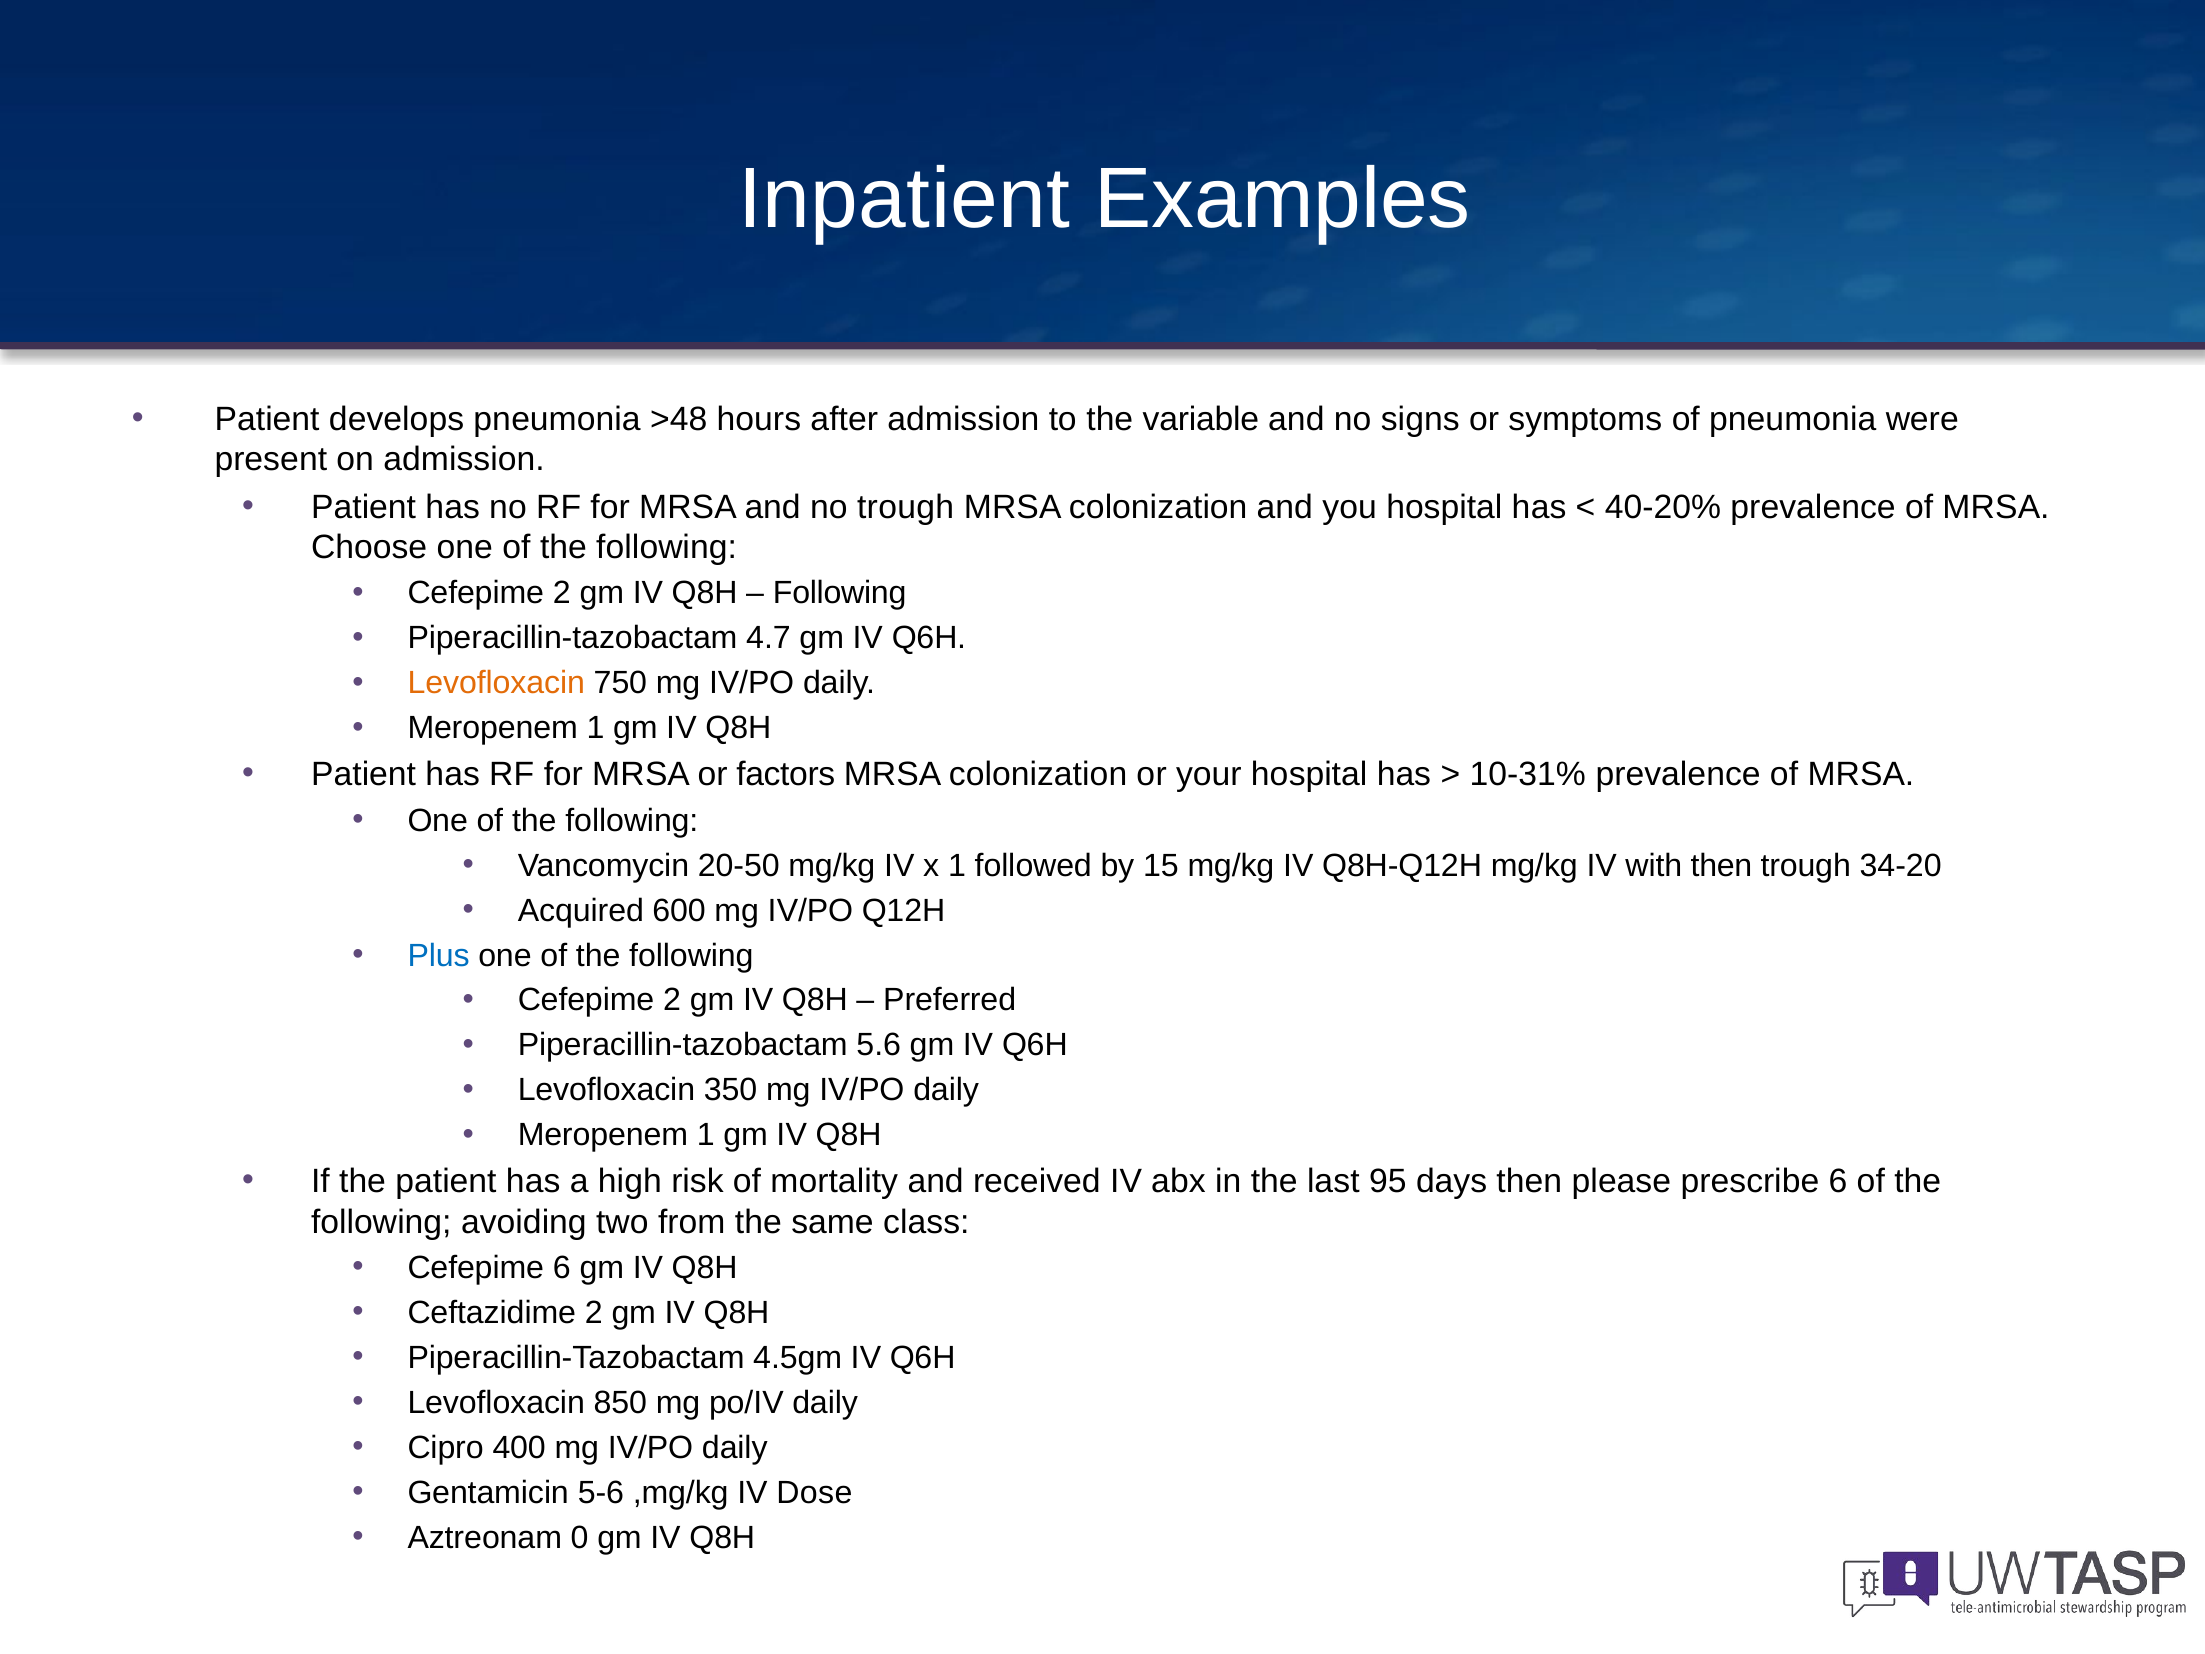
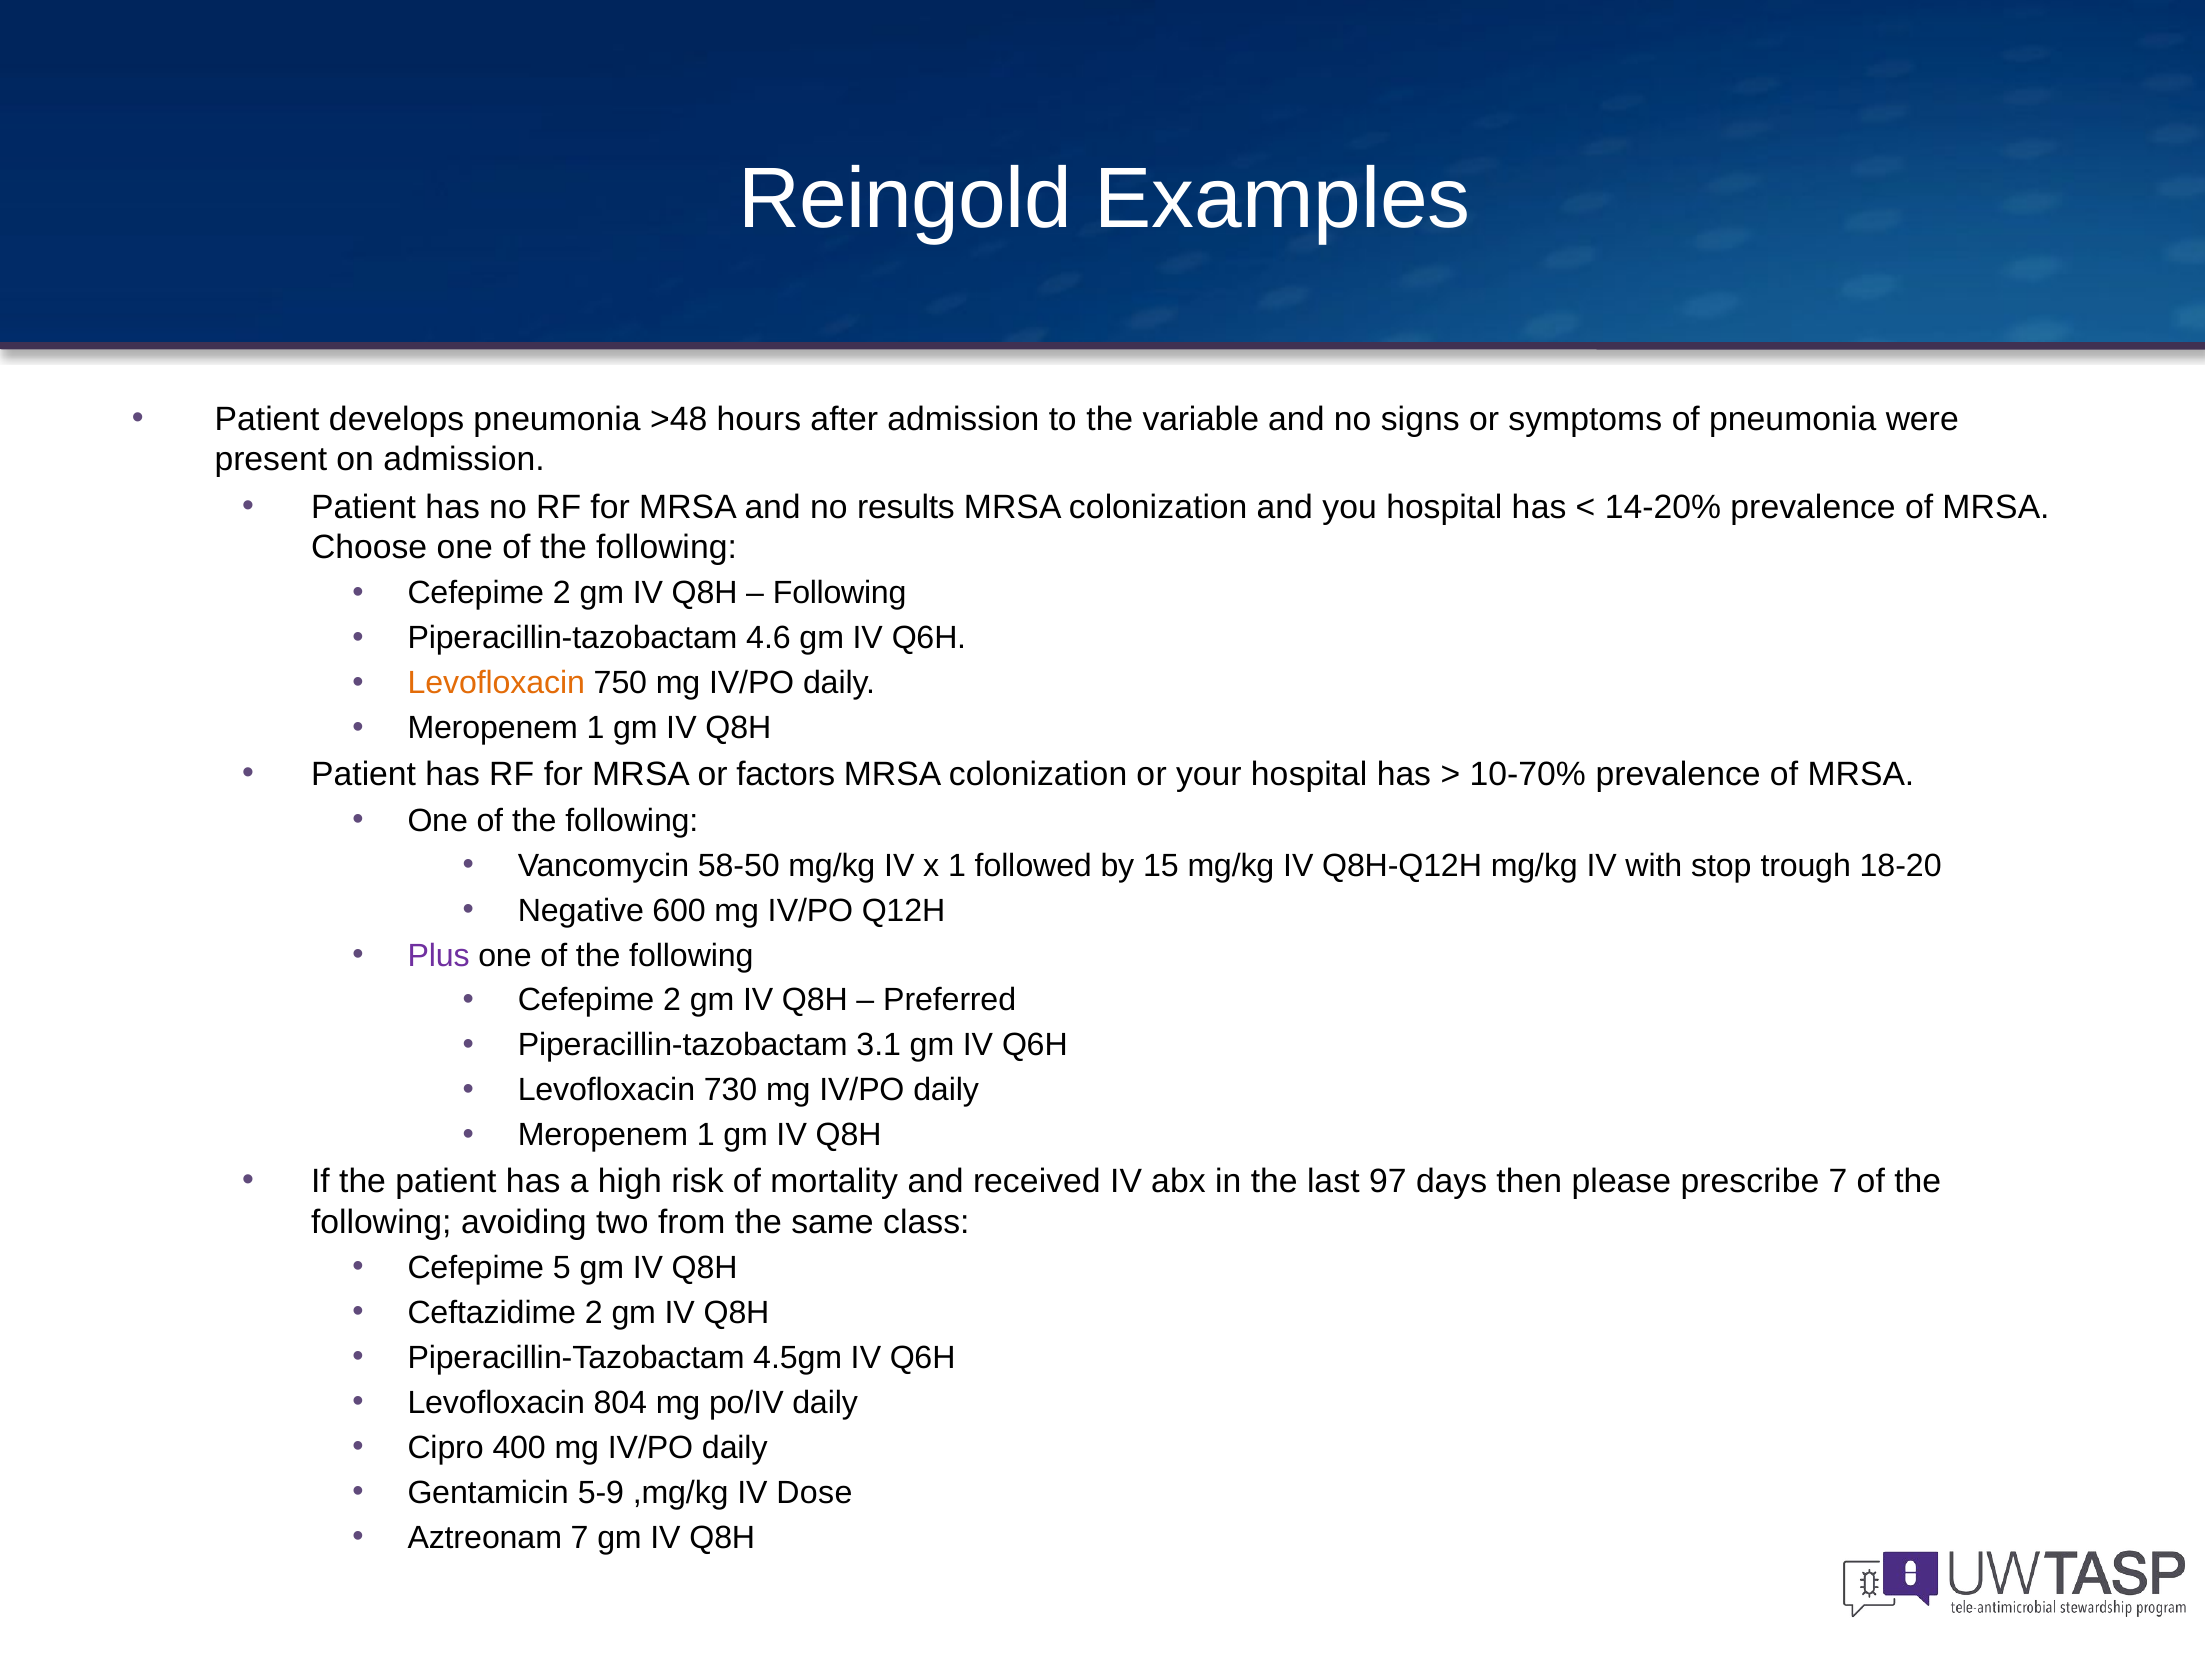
Inpatient: Inpatient -> Reingold
no trough: trough -> results
40-20%: 40-20% -> 14-20%
4.7: 4.7 -> 4.6
10-31%: 10-31% -> 10-70%
20-50: 20-50 -> 58-50
with then: then -> stop
34-20: 34-20 -> 18-20
Acquired: Acquired -> Negative
Plus colour: blue -> purple
5.6: 5.6 -> 3.1
350: 350 -> 730
95: 95 -> 97
prescribe 6: 6 -> 7
Cefepime 6: 6 -> 5
850: 850 -> 804
5-6: 5-6 -> 5-9
Aztreonam 0: 0 -> 7
